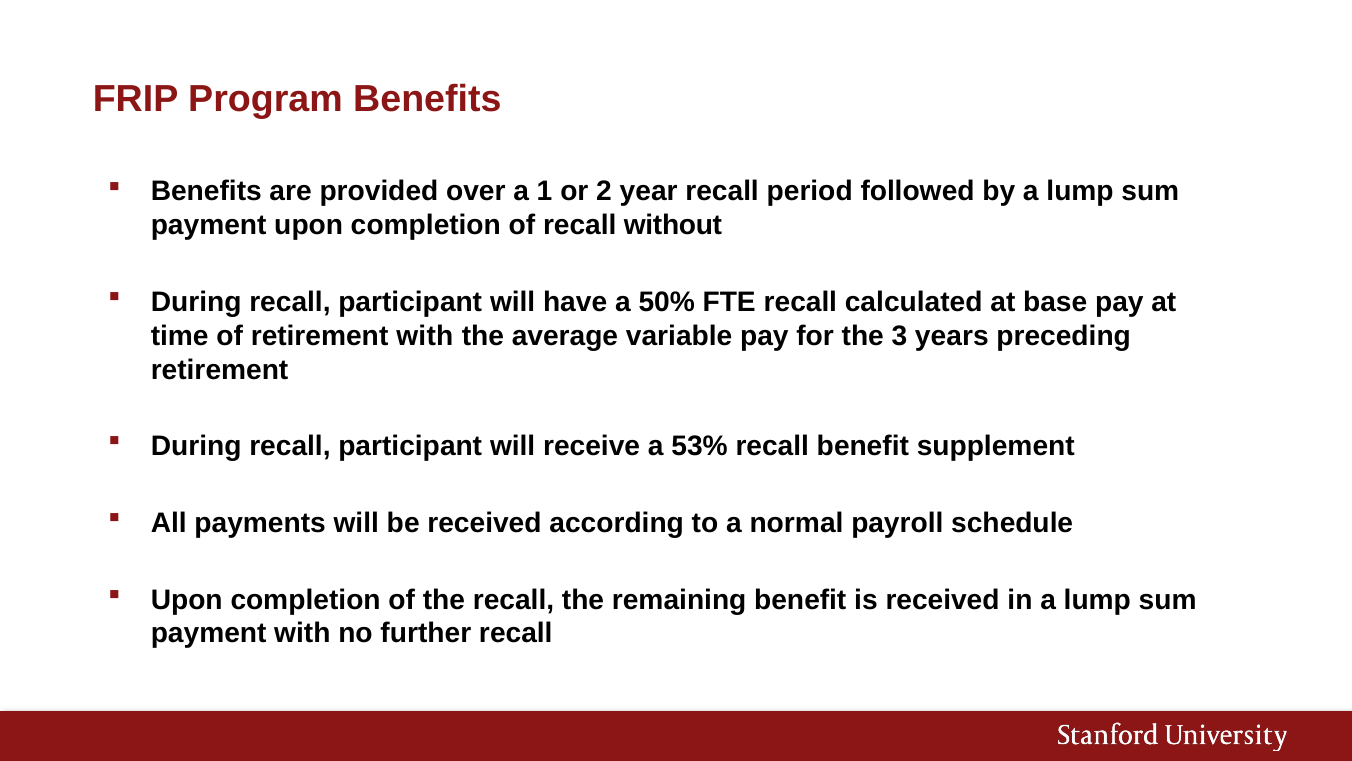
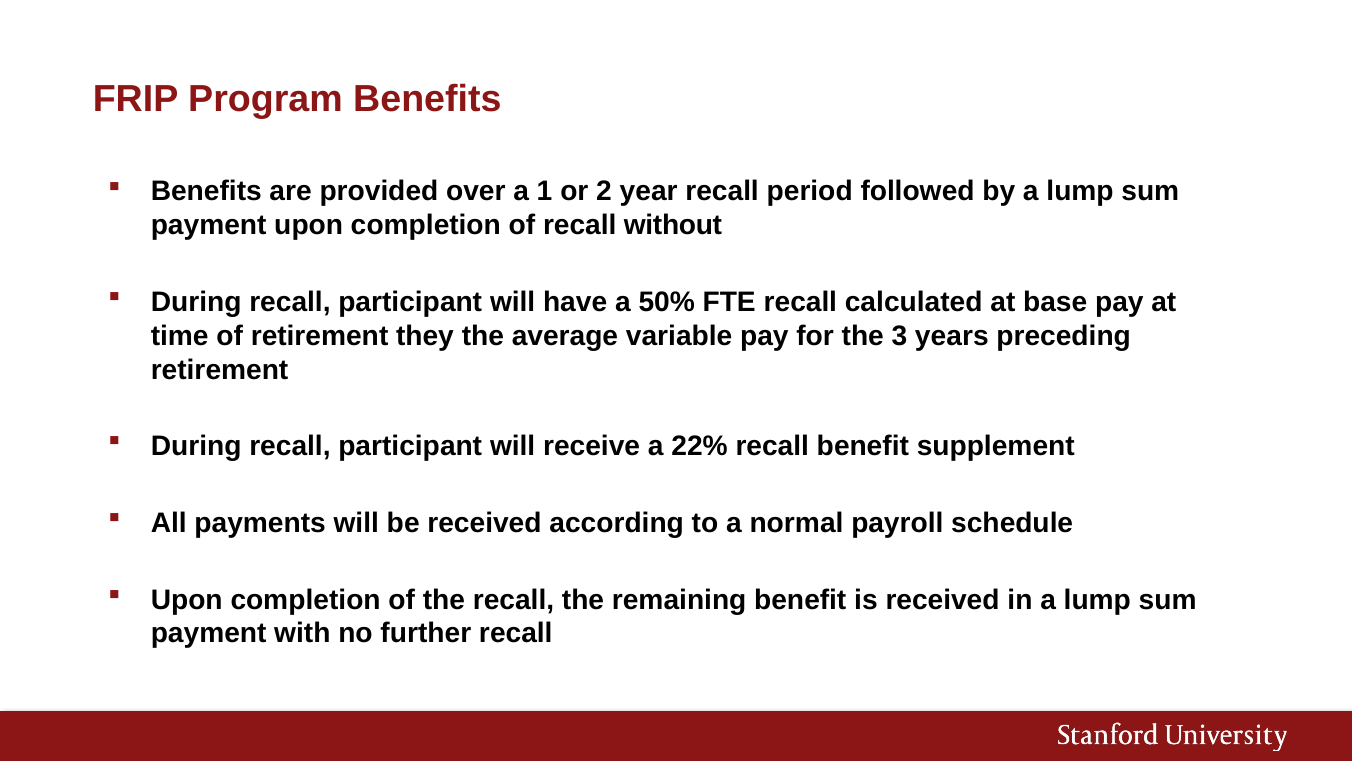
retirement with: with -> they
53%: 53% -> 22%
